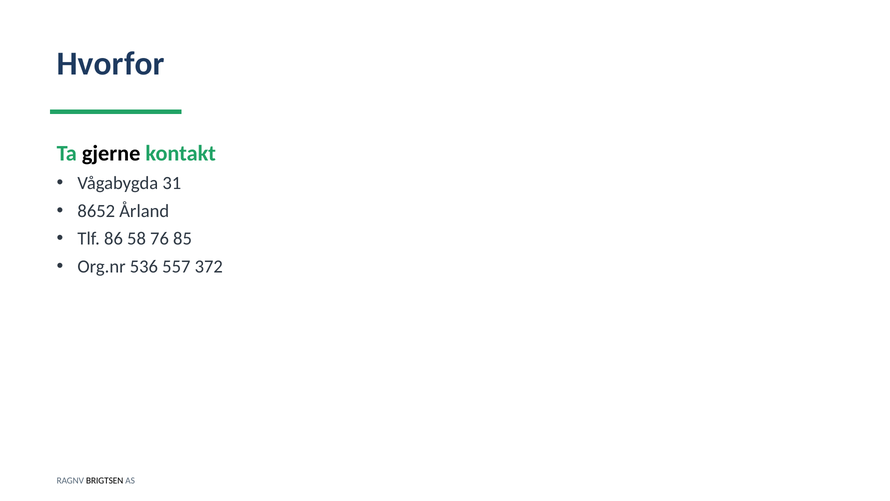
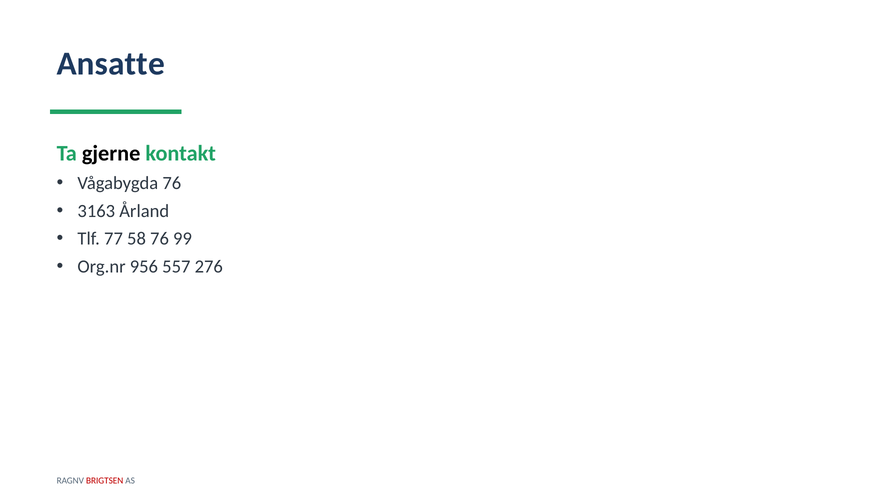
Hvorfor: Hvorfor -> Ansatte
Vågabygda 31: 31 -> 76
8652: 8652 -> 3163
86: 86 -> 77
85: 85 -> 99
536: 536 -> 956
372: 372 -> 276
BRIGTSEN colour: black -> red
